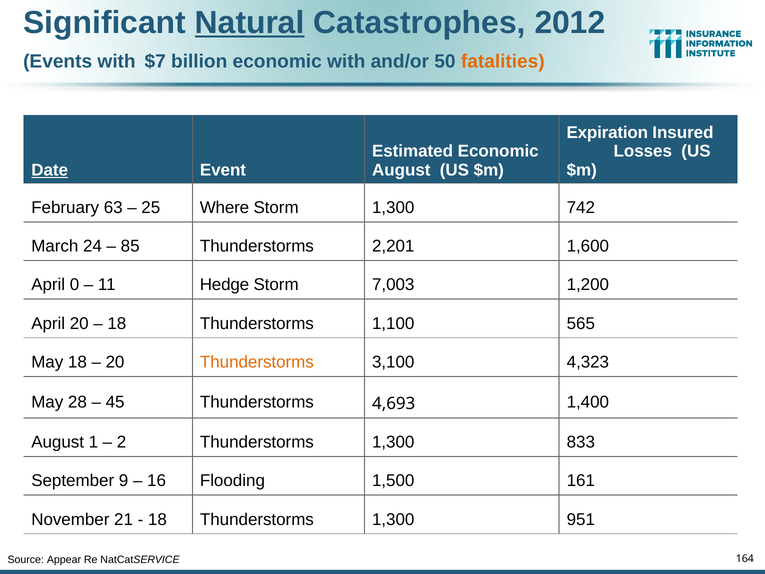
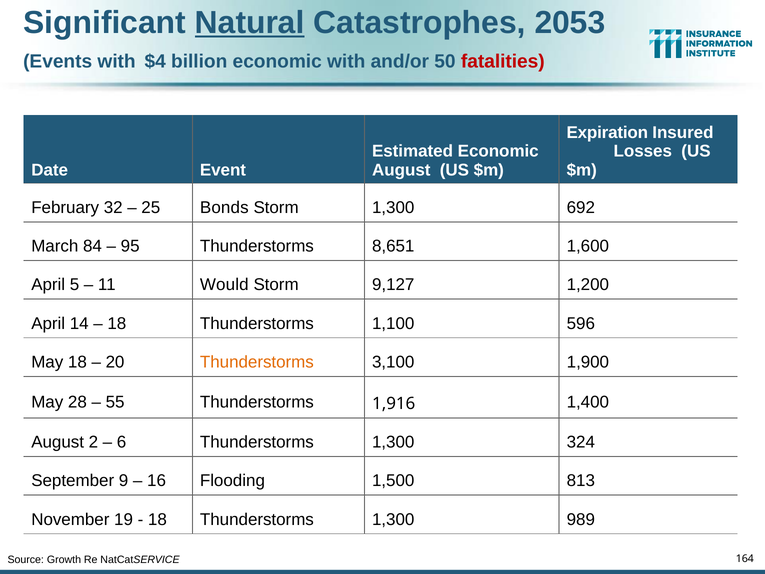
2012: 2012 -> 2053
$7: $7 -> $4
fatalities colour: orange -> red
Date underline: present -> none
63: 63 -> 32
Where: Where -> Bonds
742: 742 -> 692
24: 24 -> 84
85: 85 -> 95
2,201: 2,201 -> 8,651
0: 0 -> 5
Hedge: Hedge -> Would
7,003: 7,003 -> 9,127
April 20: 20 -> 14
565: 565 -> 596
4,323: 4,323 -> 1,900
45: 45 -> 55
4,693: 4,693 -> 1,916
1: 1 -> 2
2: 2 -> 6
833: 833 -> 324
161: 161 -> 813
21: 21 -> 19
951: 951 -> 989
Appear: Appear -> Growth
